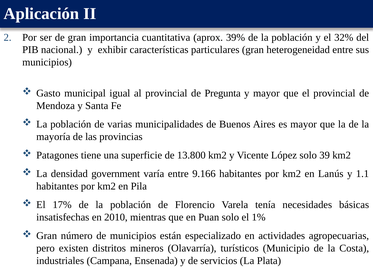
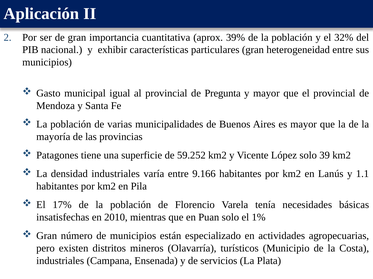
13.800: 13.800 -> 59.252
densidad government: government -> industriales
